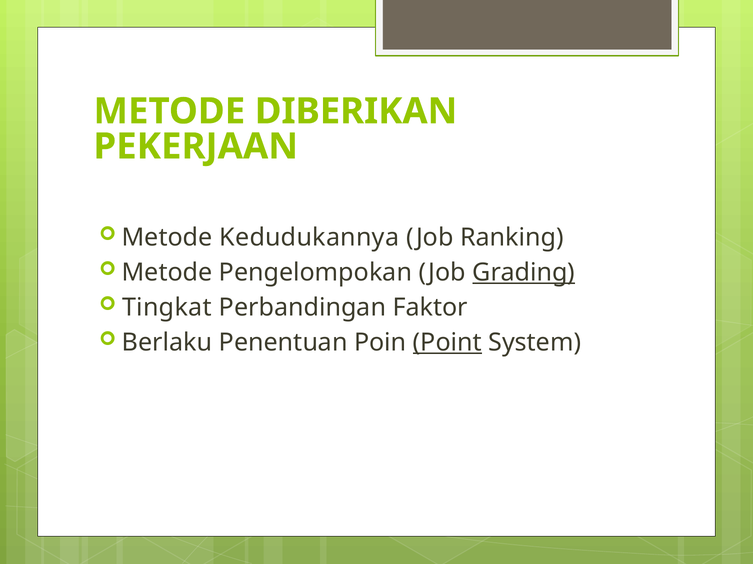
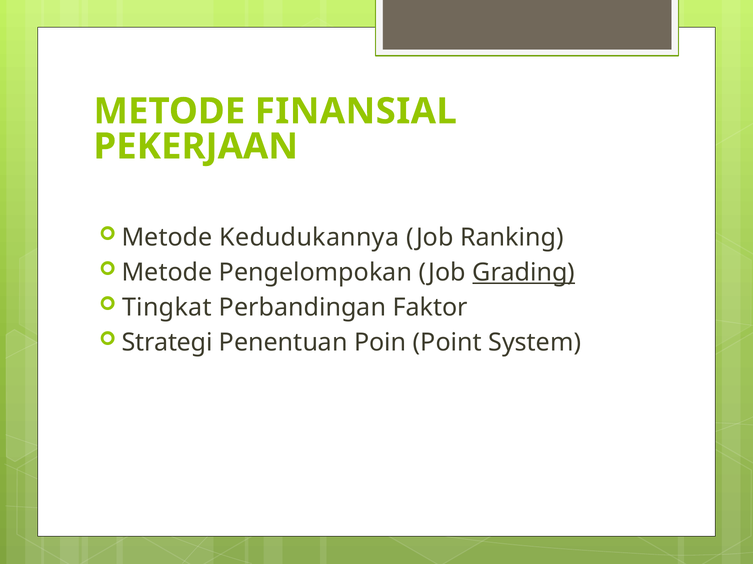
DIBERIKAN: DIBERIKAN -> FINANSIAL
Berlaku: Berlaku -> Strategi
Point underline: present -> none
